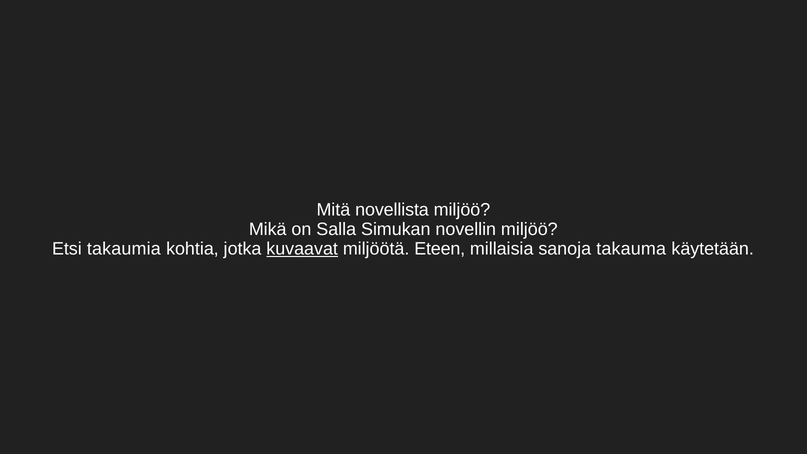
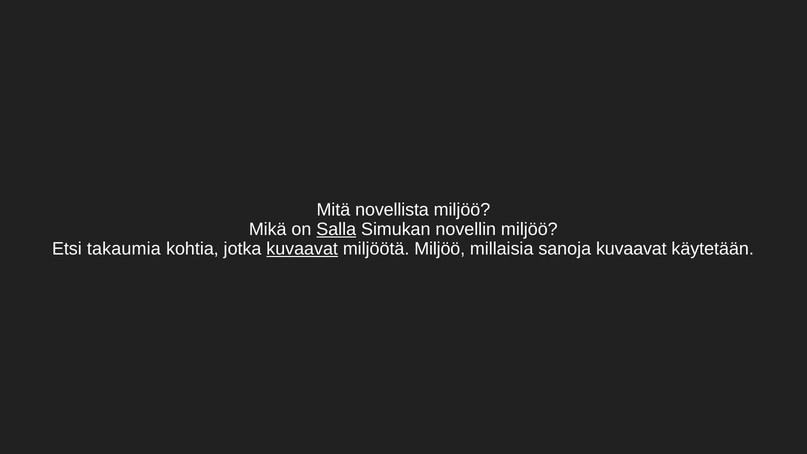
Salla underline: none -> present
miljöötä Eteen: Eteen -> Miljöö
sanoja takauma: takauma -> kuvaavat
